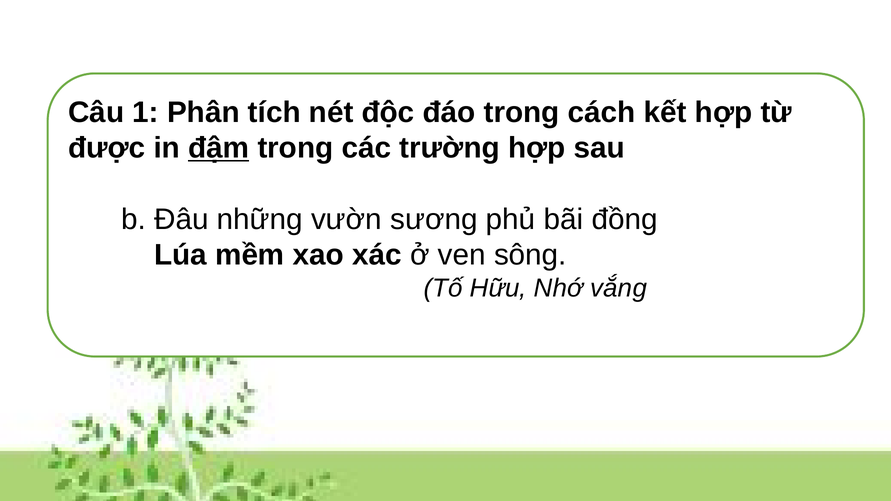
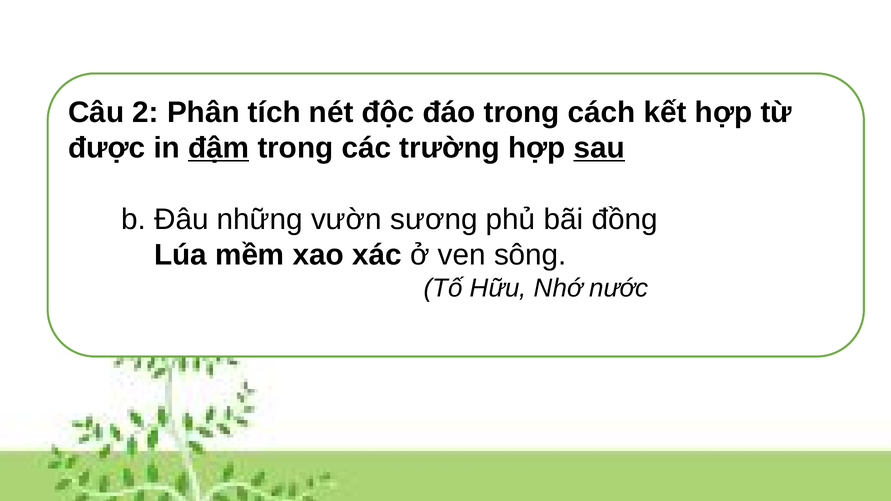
1: 1 -> 2
sau underline: none -> present
vắng: vắng -> nước
